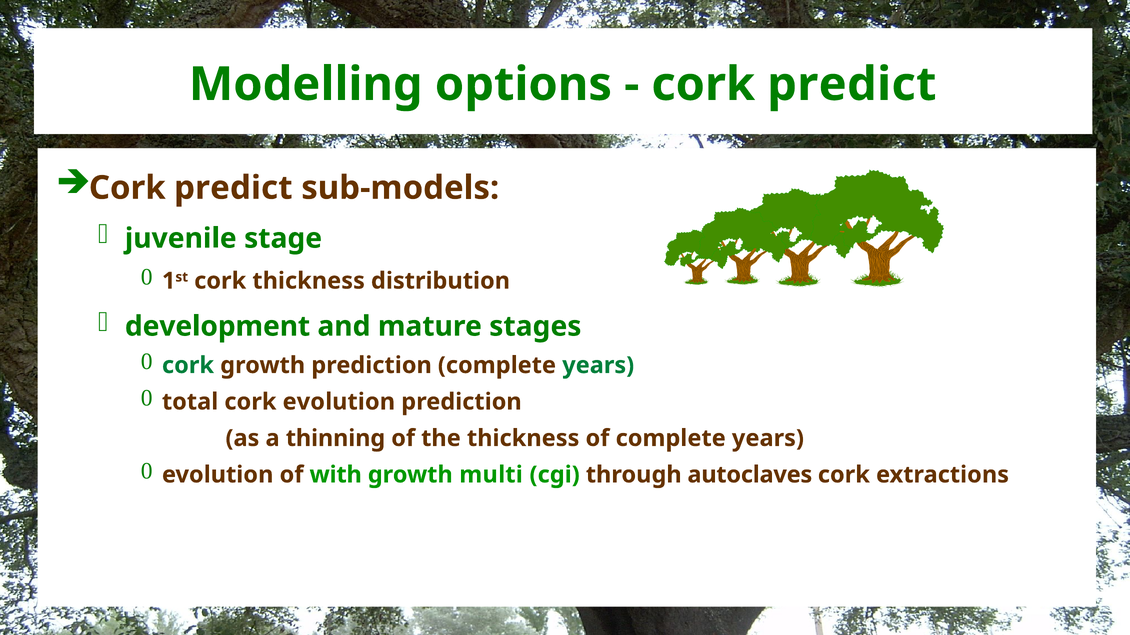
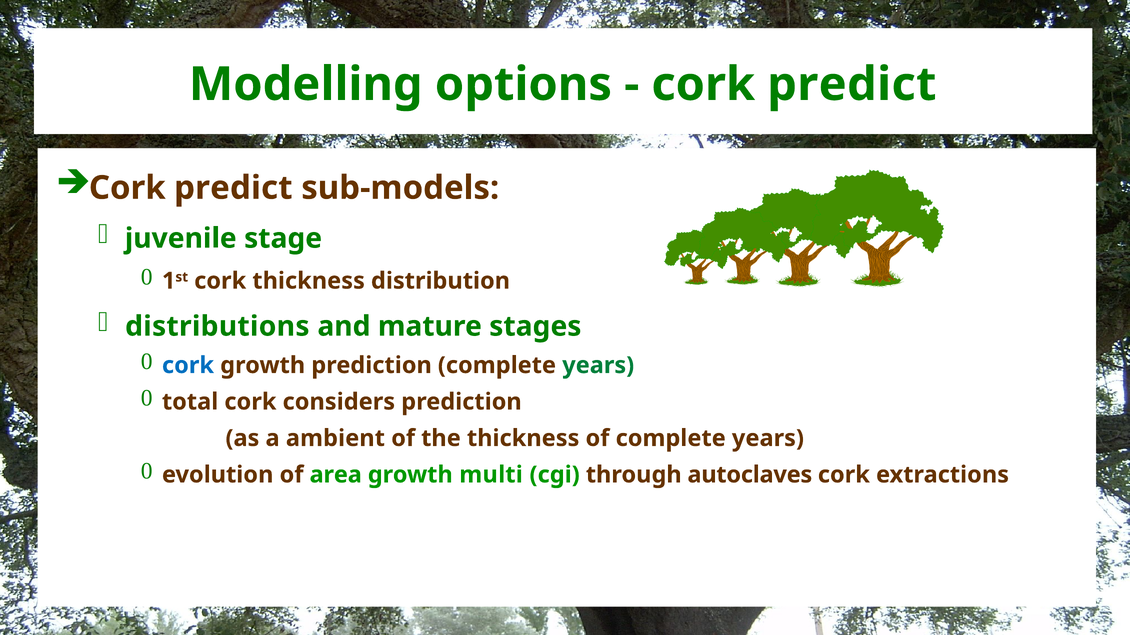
development: development -> distributions
cork at (188, 366) colour: green -> blue
cork evolution: evolution -> considers
thinning: thinning -> ambient
with: with -> area
